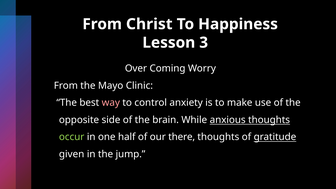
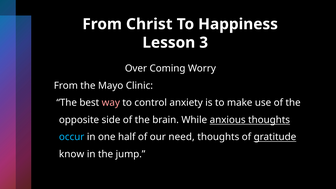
occur colour: light green -> light blue
there: there -> need
given: given -> know
